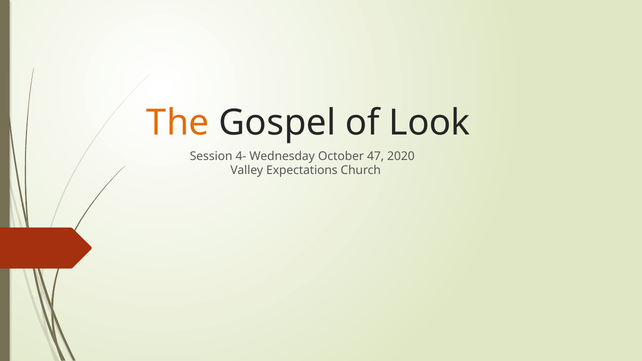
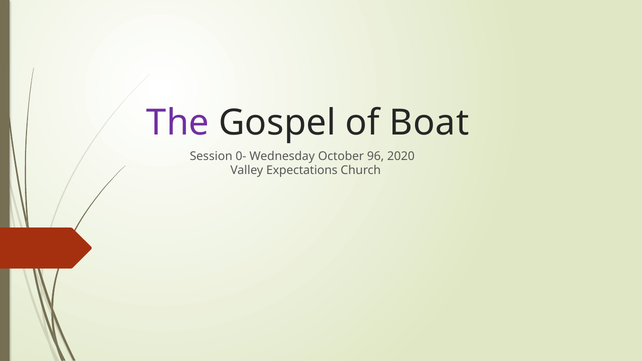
The colour: orange -> purple
Look: Look -> Boat
4-: 4- -> 0-
47: 47 -> 96
